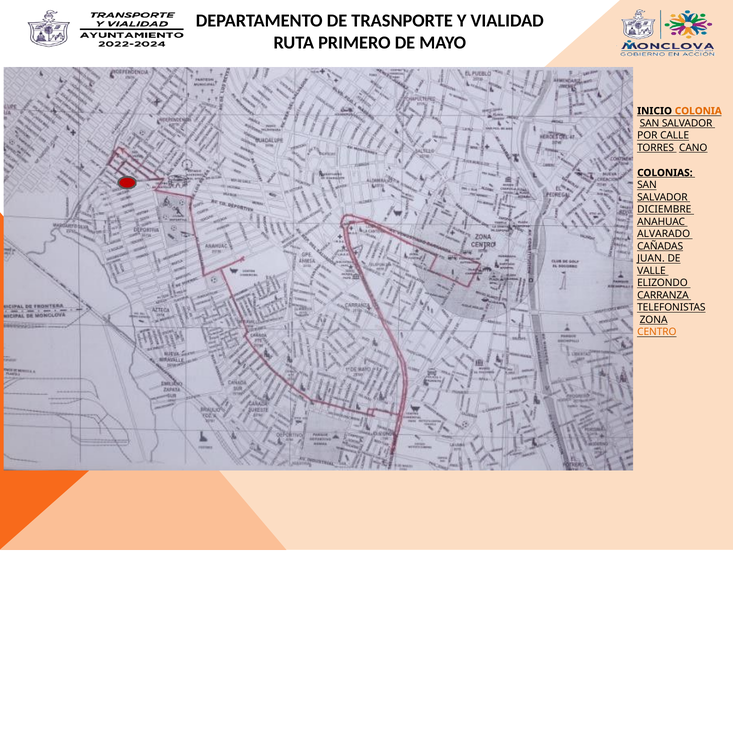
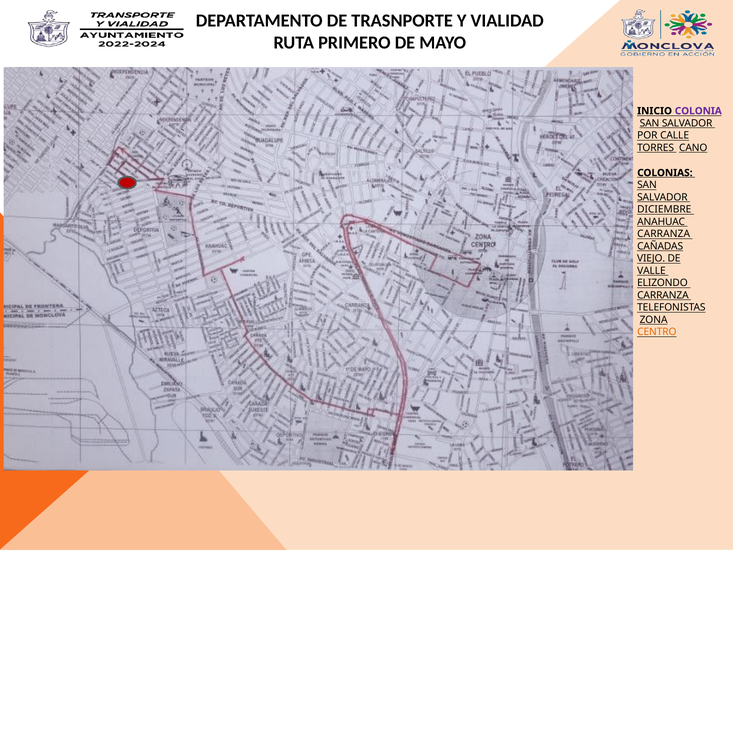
COLONIA colour: orange -> purple
ALVARADO at (664, 234): ALVARADO -> CARRANZA
JUAN: JUAN -> VIEJO
